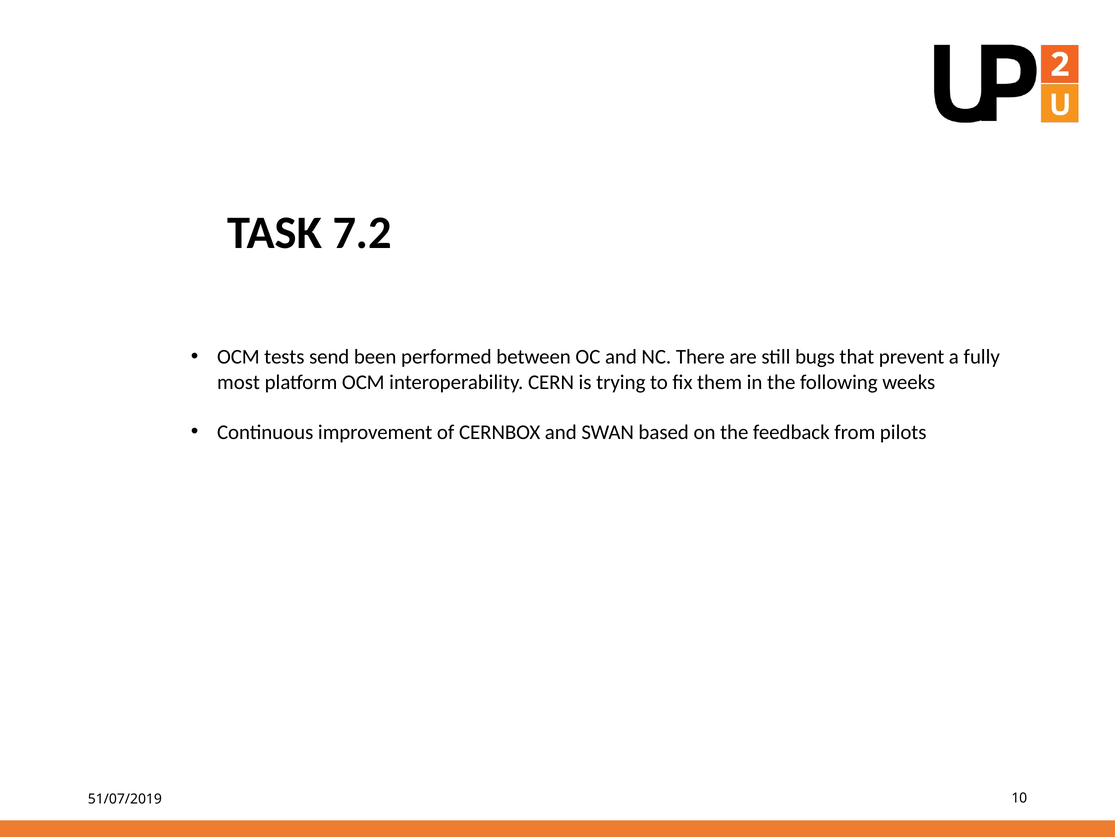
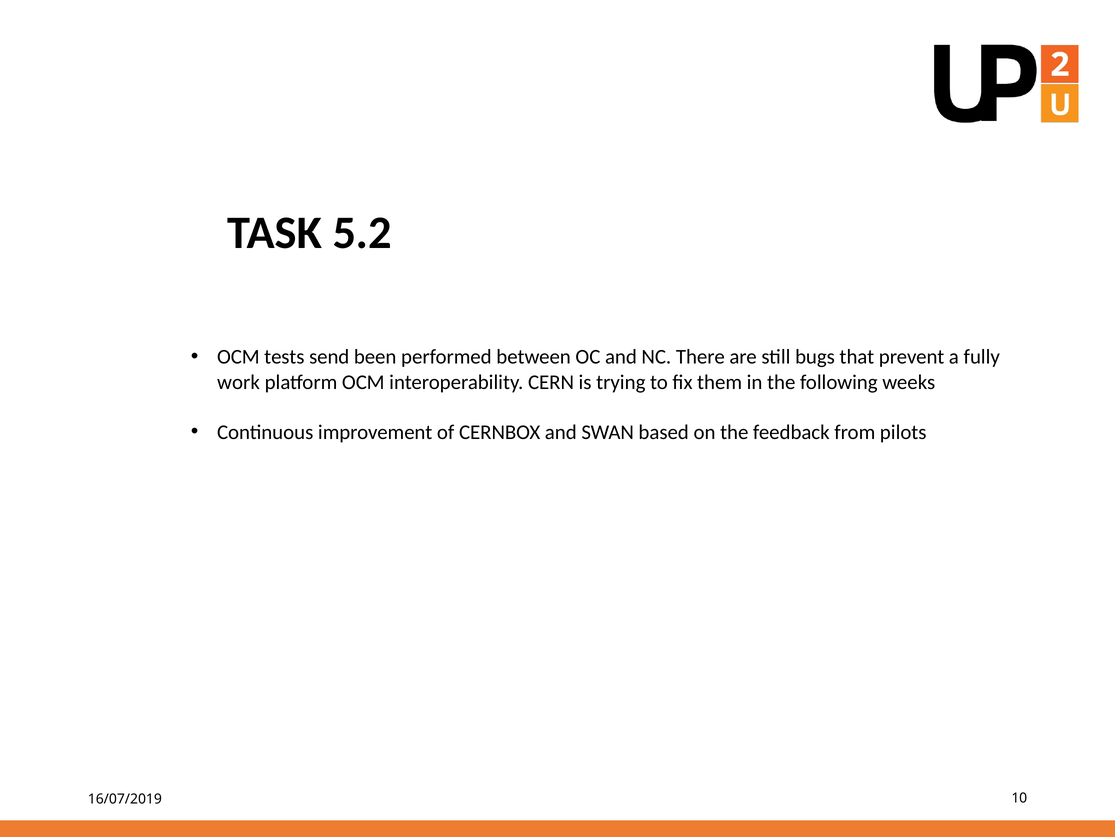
7.2: 7.2 -> 5.2
most: most -> work
51/07/2019: 51/07/2019 -> 16/07/2019
